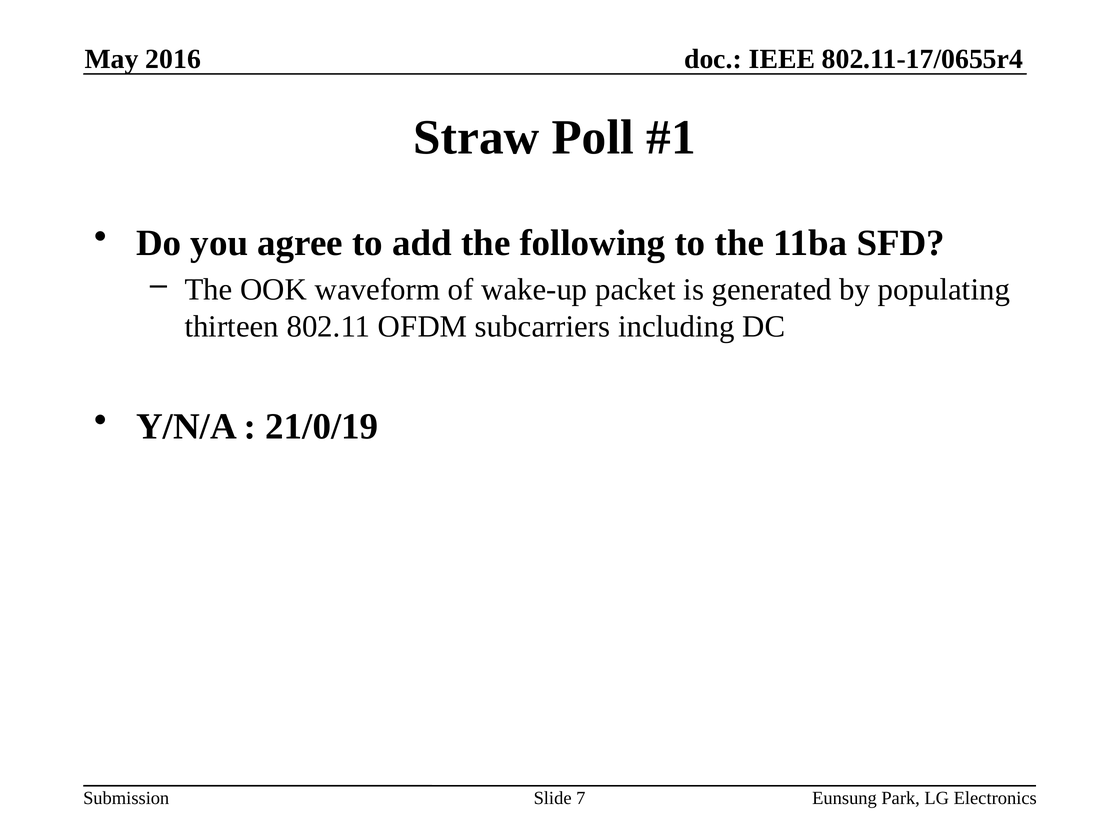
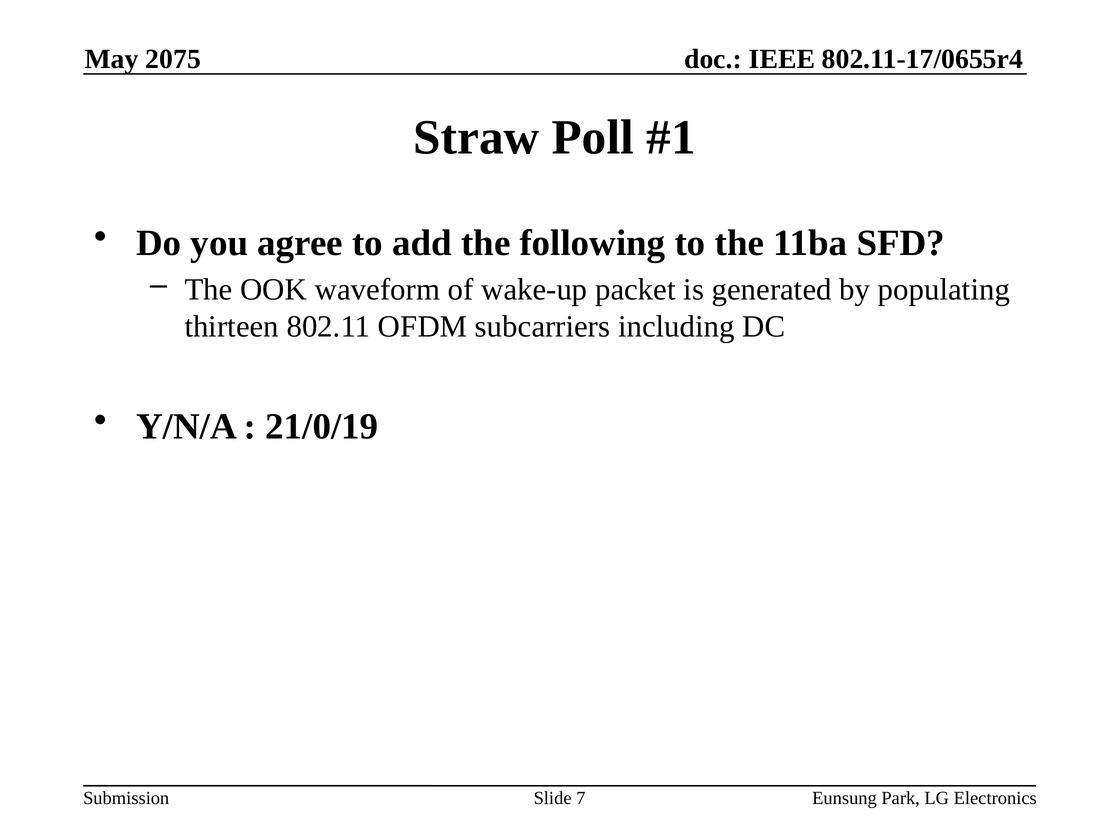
2016: 2016 -> 2075
